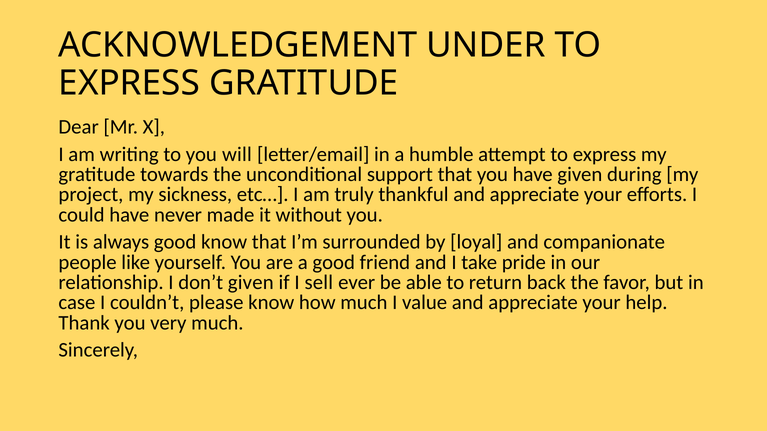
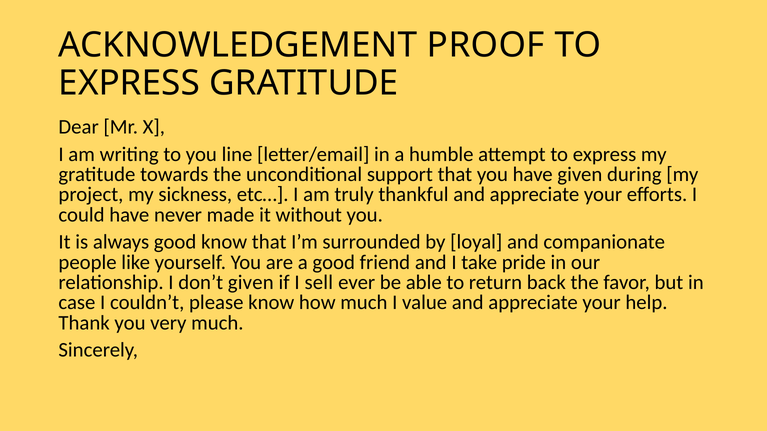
UNDER: UNDER -> PROOF
will: will -> line
